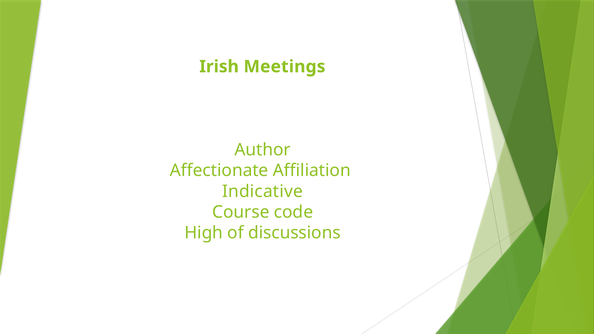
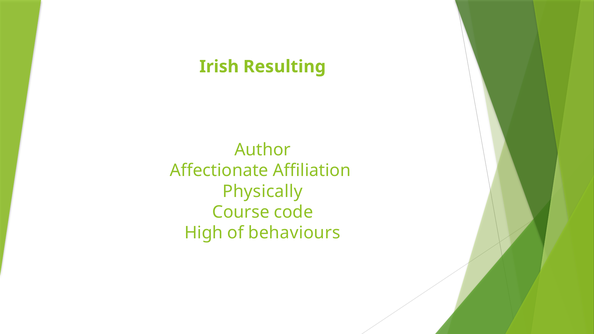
Meetings: Meetings -> Resulting
Indicative: Indicative -> Physically
discussions: discussions -> behaviours
